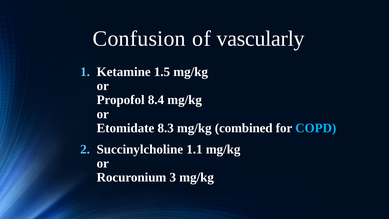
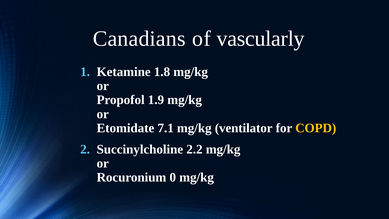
Confusion: Confusion -> Canadians
1.5: 1.5 -> 1.8
8.4: 8.4 -> 1.9
8.3: 8.3 -> 7.1
combined: combined -> ventilator
COPD colour: light blue -> yellow
1.1: 1.1 -> 2.2
3: 3 -> 0
